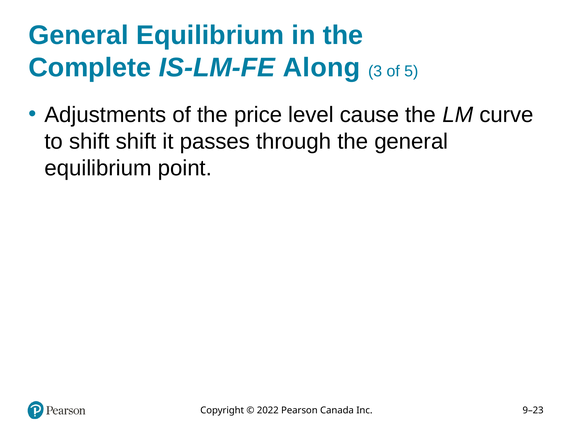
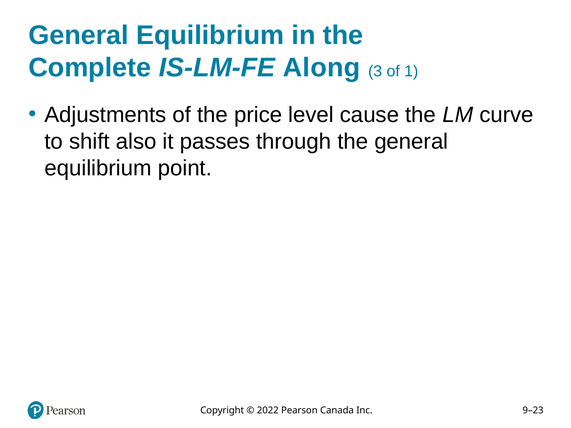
5: 5 -> 1
shift shift: shift -> also
